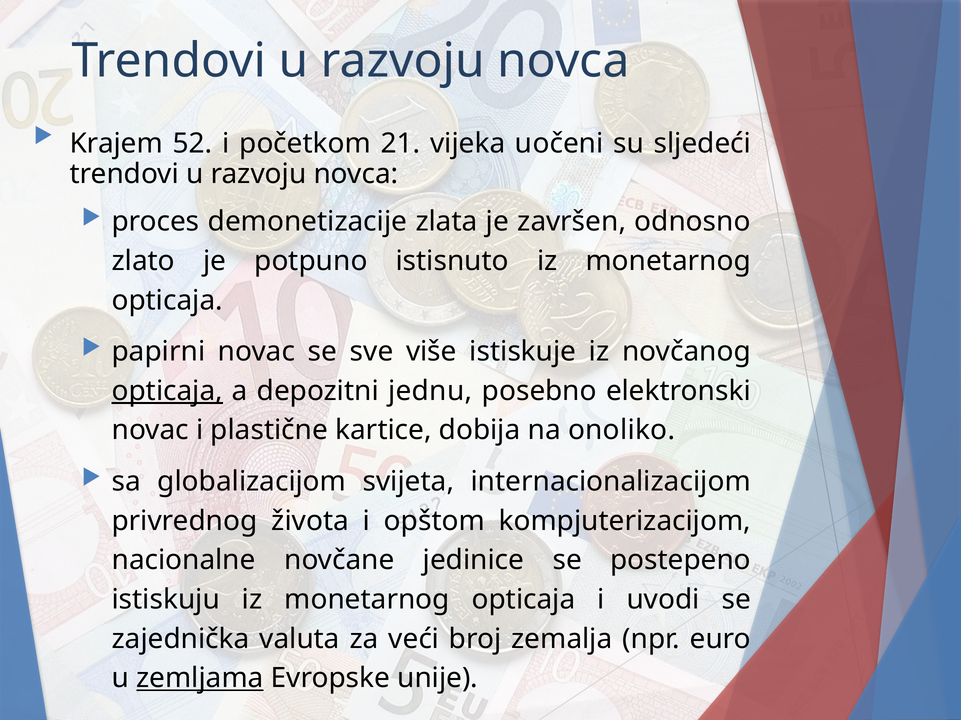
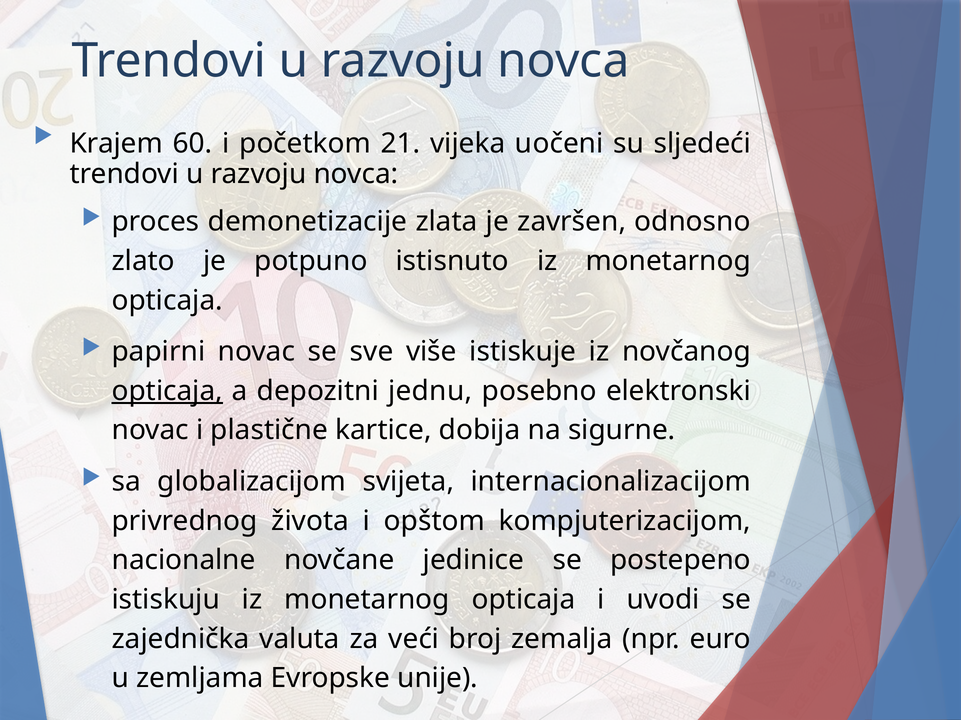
52: 52 -> 60
onoliko: onoliko -> sigurne
zemljama underline: present -> none
